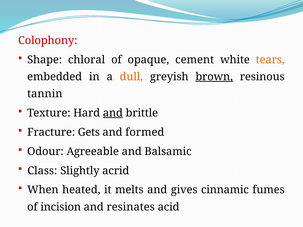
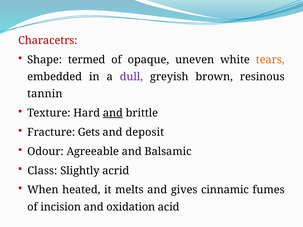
Colophony: Colophony -> Characetrs
chloral: chloral -> termed
cement: cement -> uneven
dull colour: orange -> purple
brown underline: present -> none
formed: formed -> deposit
resinates: resinates -> oxidation
